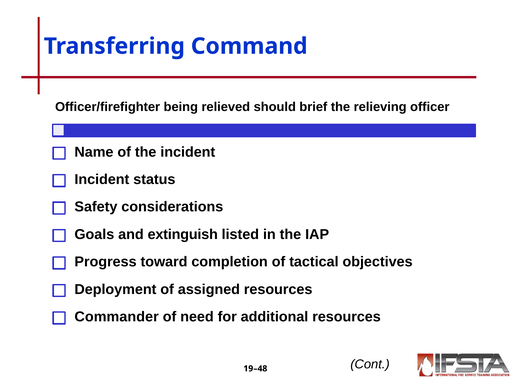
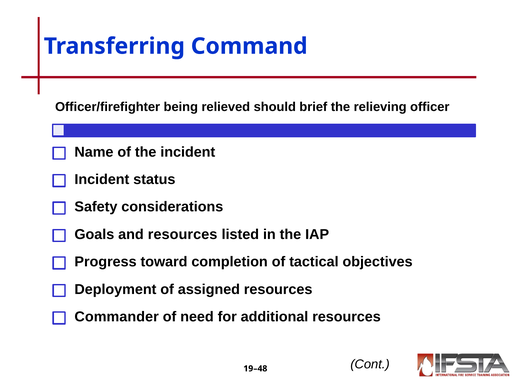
and extinguish: extinguish -> resources
